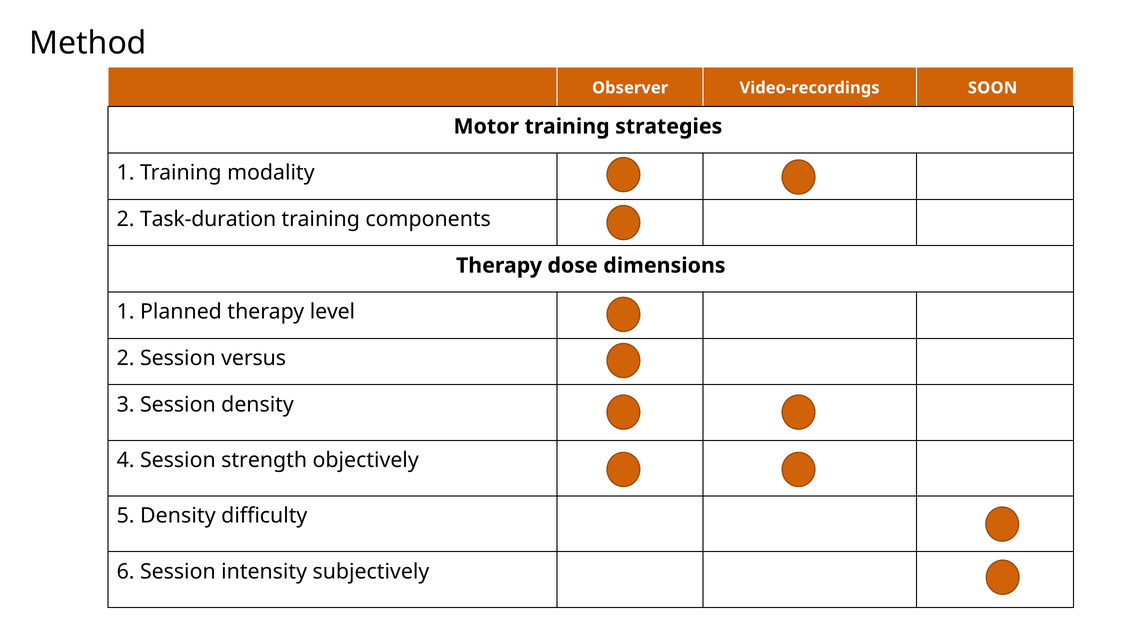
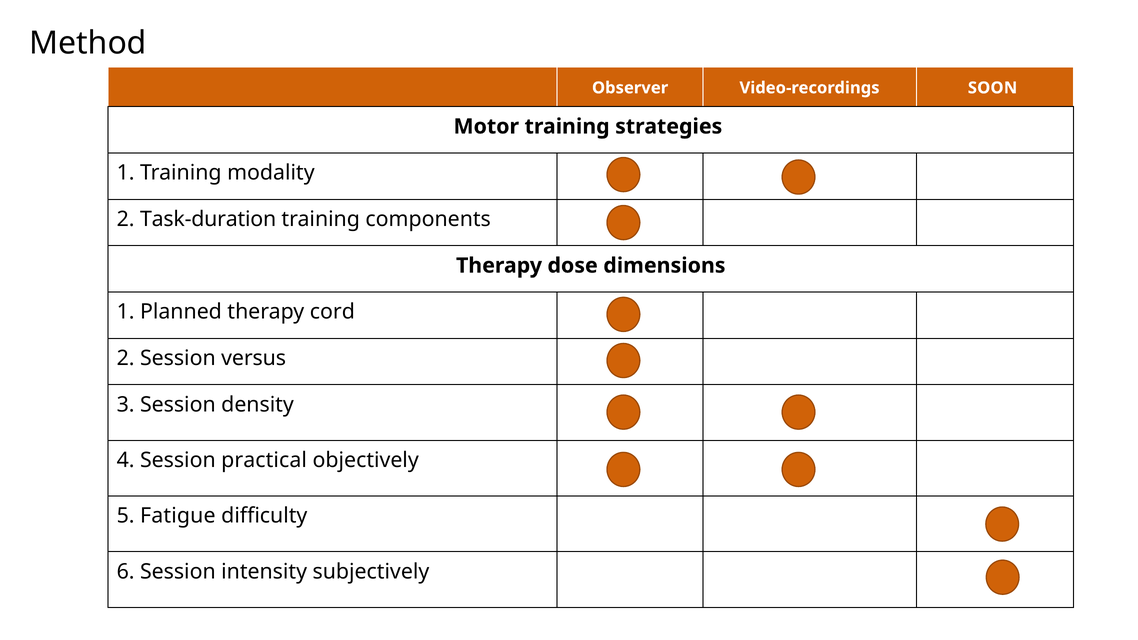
level: level -> cord
strength: strength -> practical
5 Density: Density -> Fatigue
